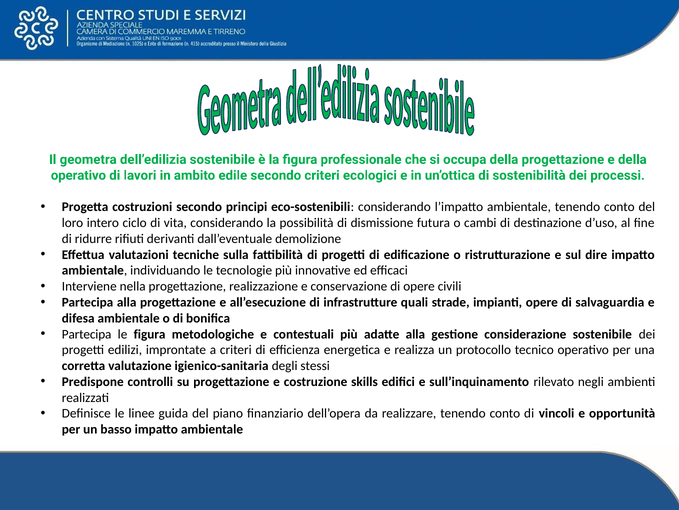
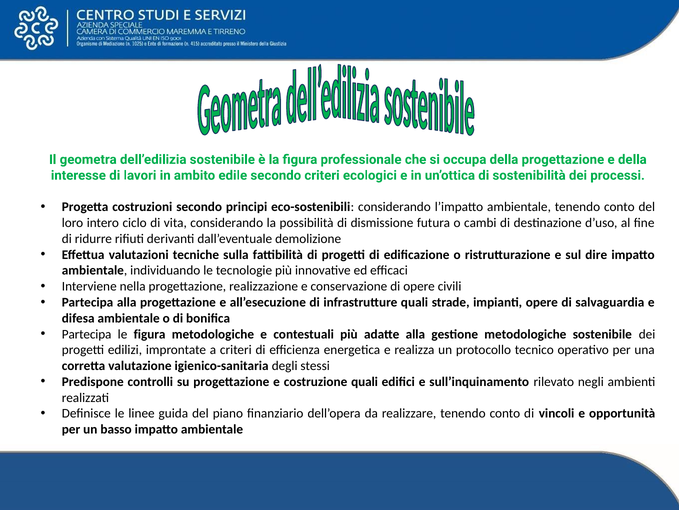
operativo at (78, 175): operativo -> interesse
gestione considerazione: considerazione -> metodologiche
costruzione skills: skills -> quali
